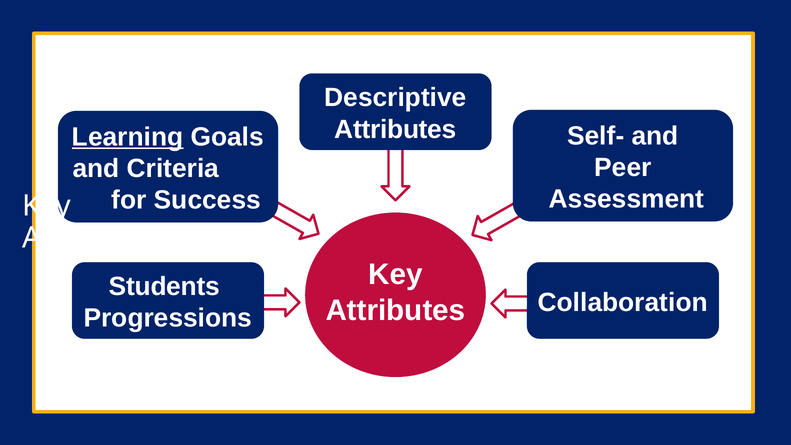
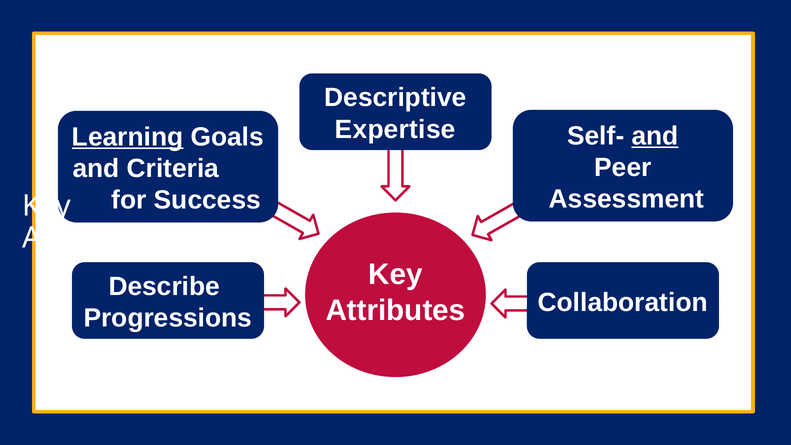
Attributes at (396, 129): Attributes -> Expertise
and at (655, 136) underline: none -> present
Students: Students -> Describe
